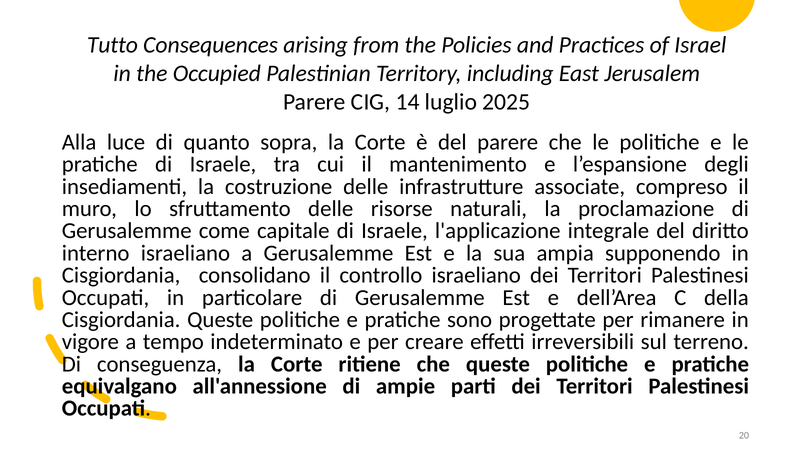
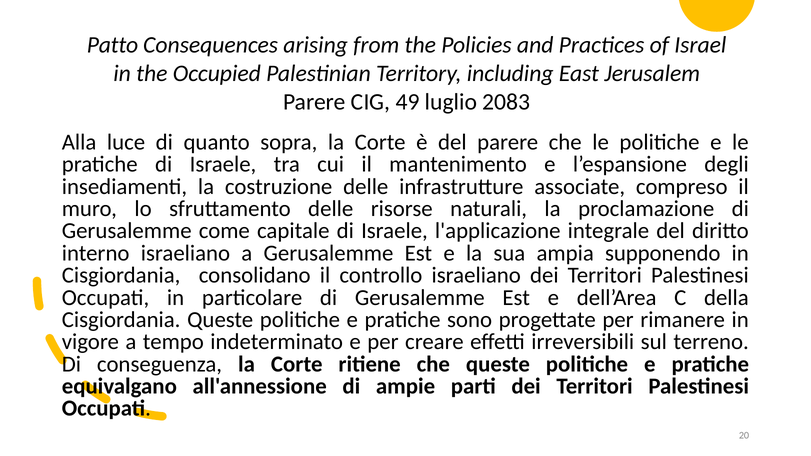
Tutto: Tutto -> Patto
14: 14 -> 49
2025: 2025 -> 2083
